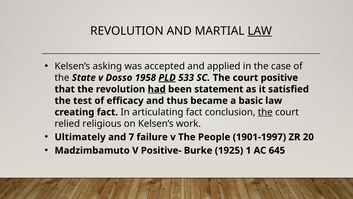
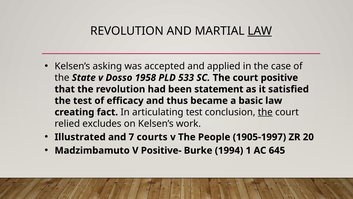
PLD underline: present -> none
had underline: present -> none
articulating fact: fact -> test
religious: religious -> excludes
Ultimately: Ultimately -> Illustrated
failure: failure -> courts
1901-1997: 1901-1997 -> 1905-1997
1925: 1925 -> 1994
